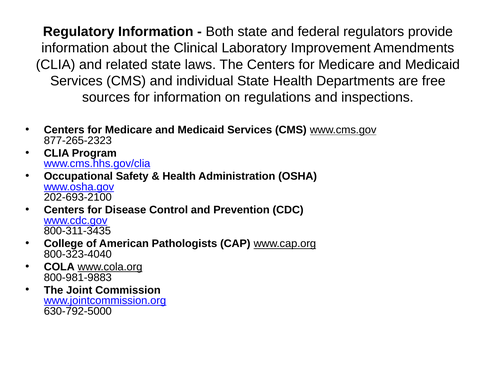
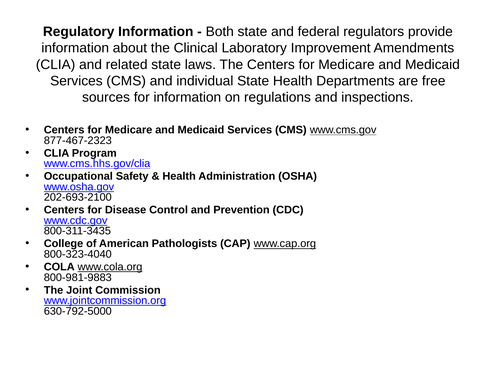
877-265-2323: 877-265-2323 -> 877-467-2323
